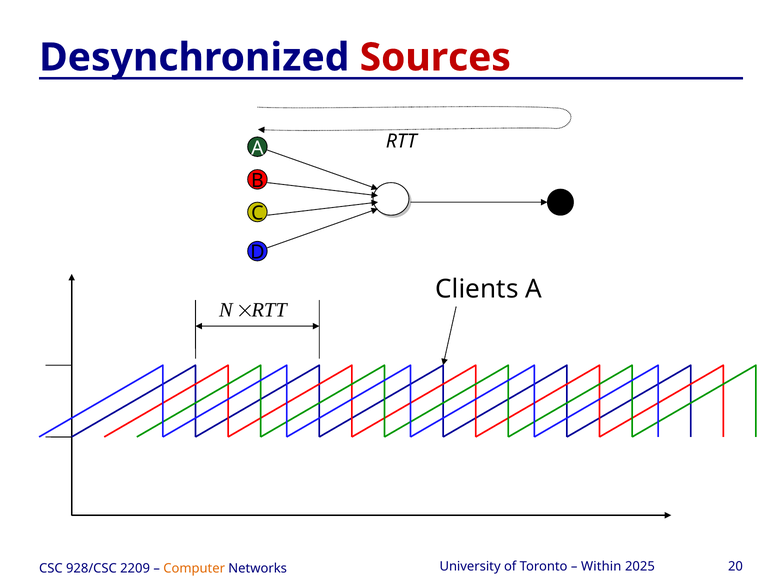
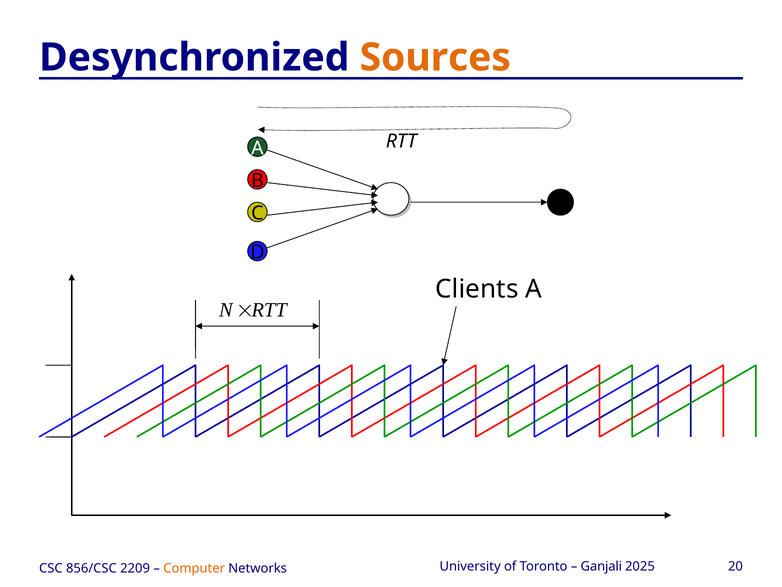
Sources colour: red -> orange
Within: Within -> Ganjali
928/CSC: 928/CSC -> 856/CSC
